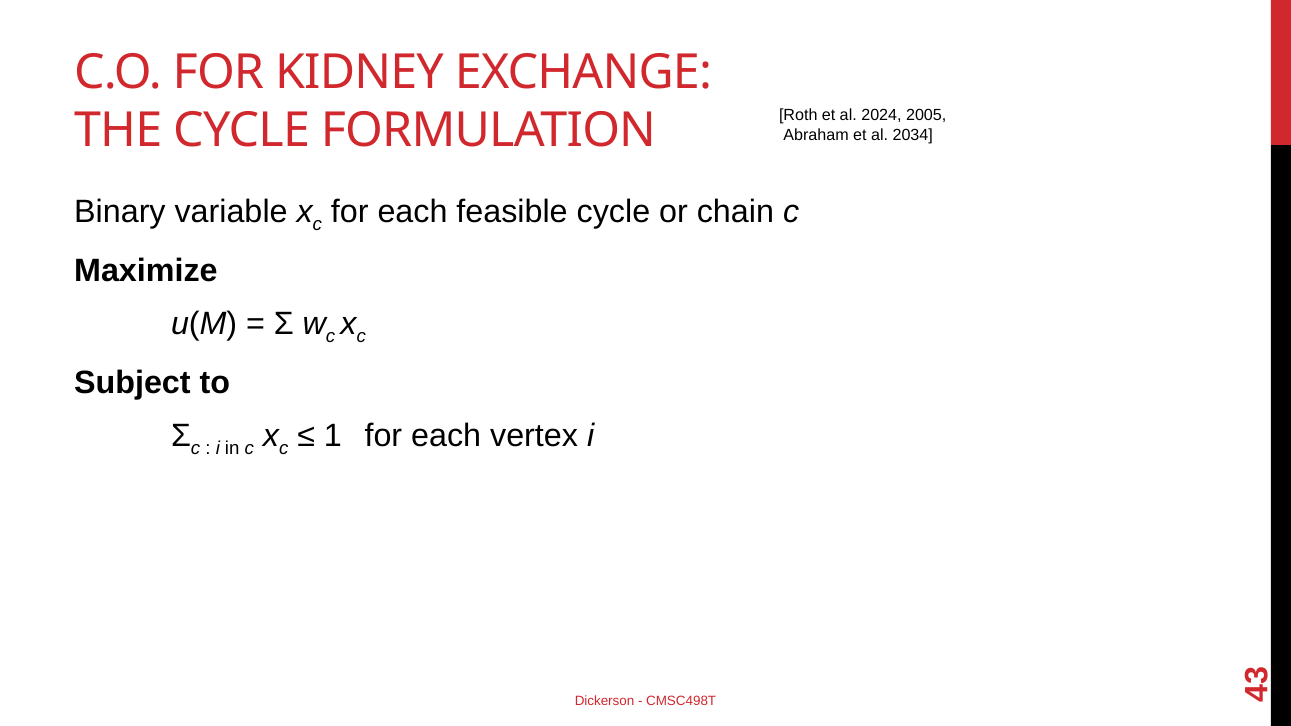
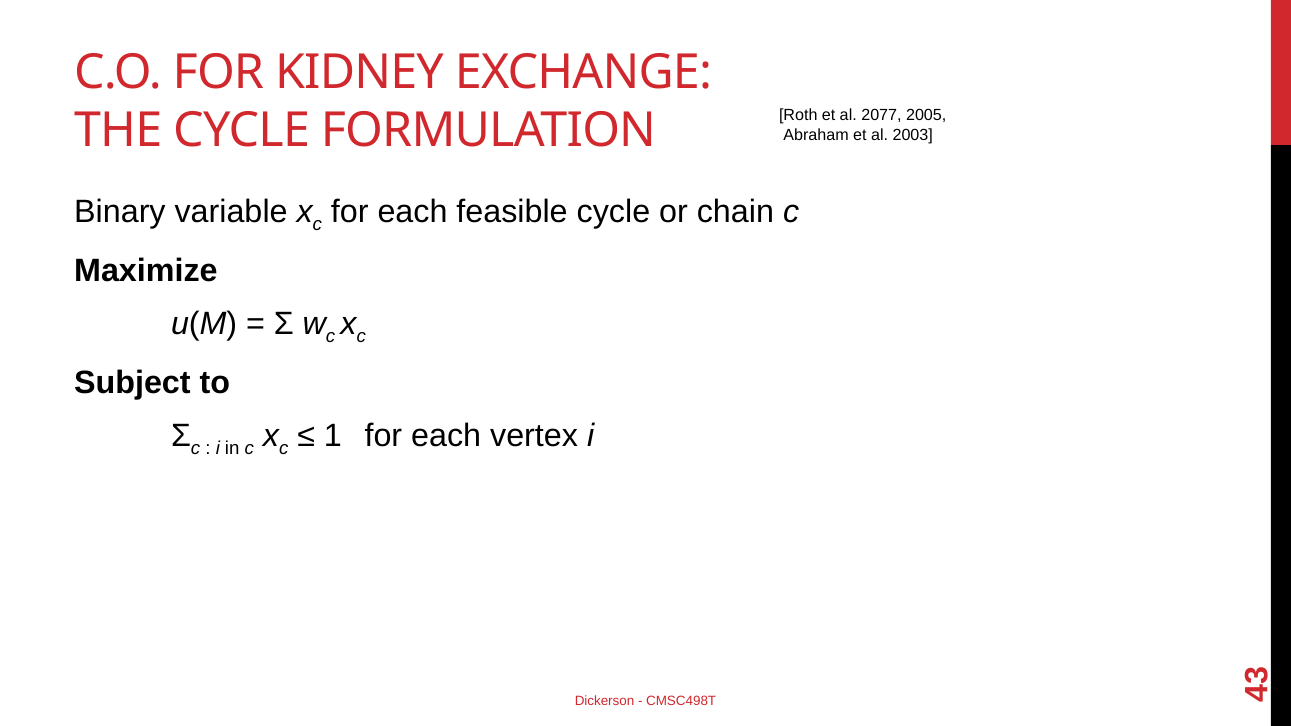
2024: 2024 -> 2077
2034: 2034 -> 2003
